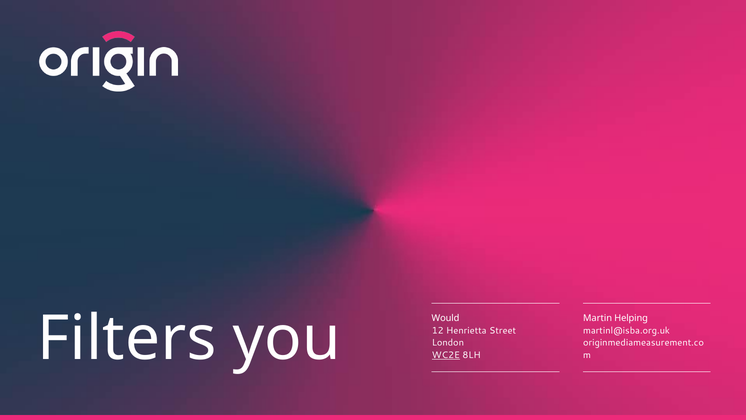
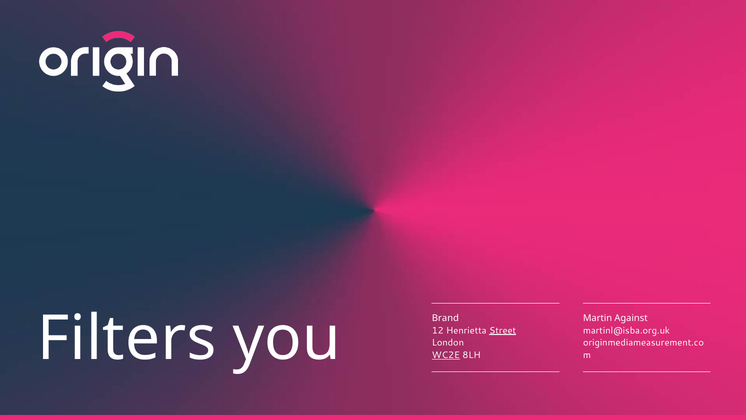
Would: Would -> Brand
Helping: Helping -> Against
Street underline: none -> present
